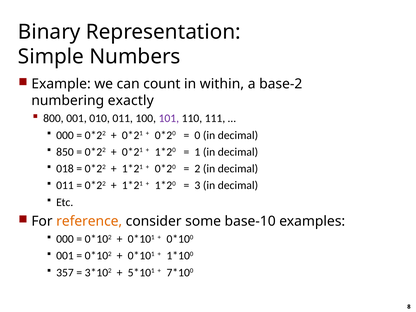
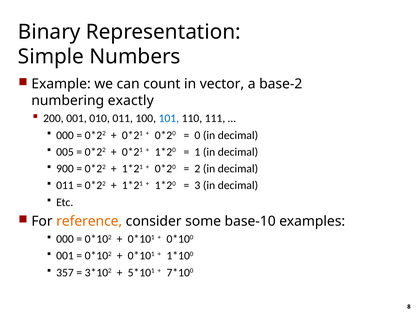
within: within -> vector
800: 800 -> 200
101 colour: purple -> blue
850: 850 -> 005
018: 018 -> 900
